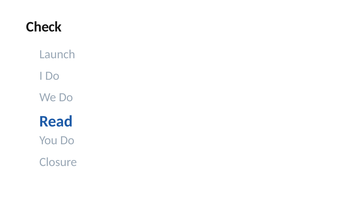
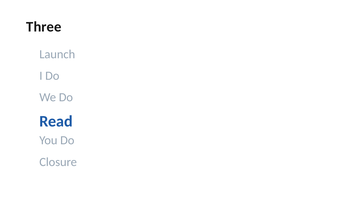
Check: Check -> Three
